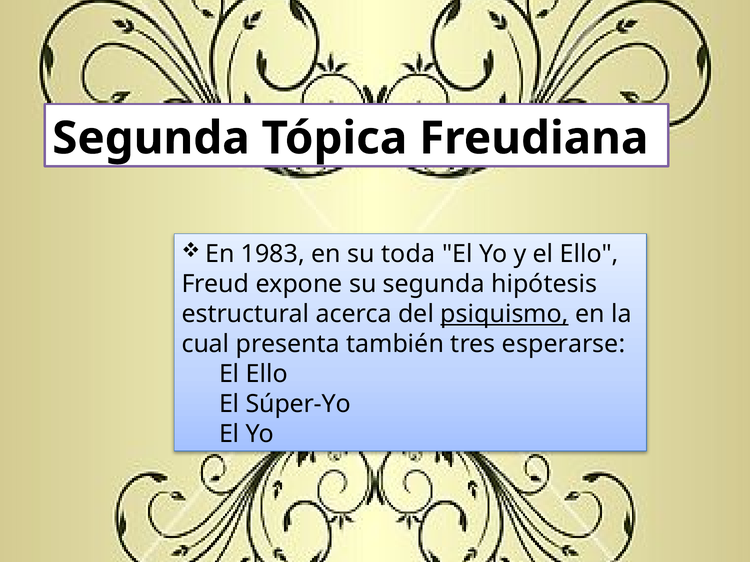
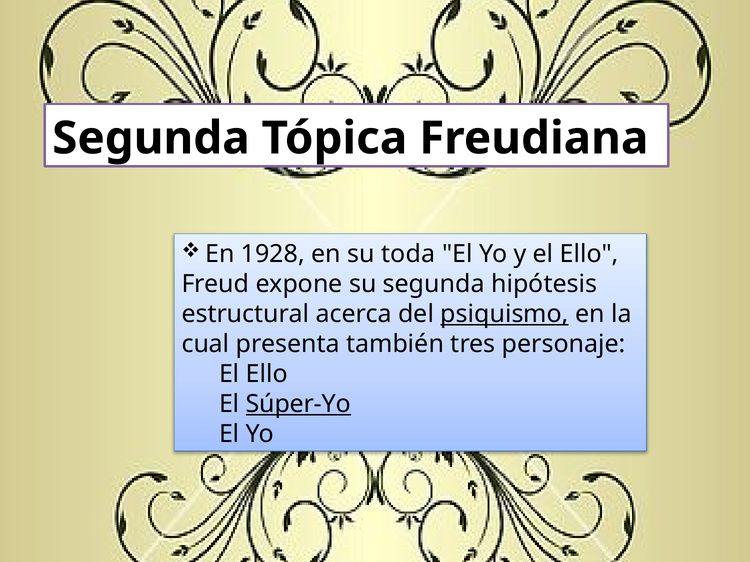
1983: 1983 -> 1928
esperarse: esperarse -> personaje
Súper-Yo underline: none -> present
